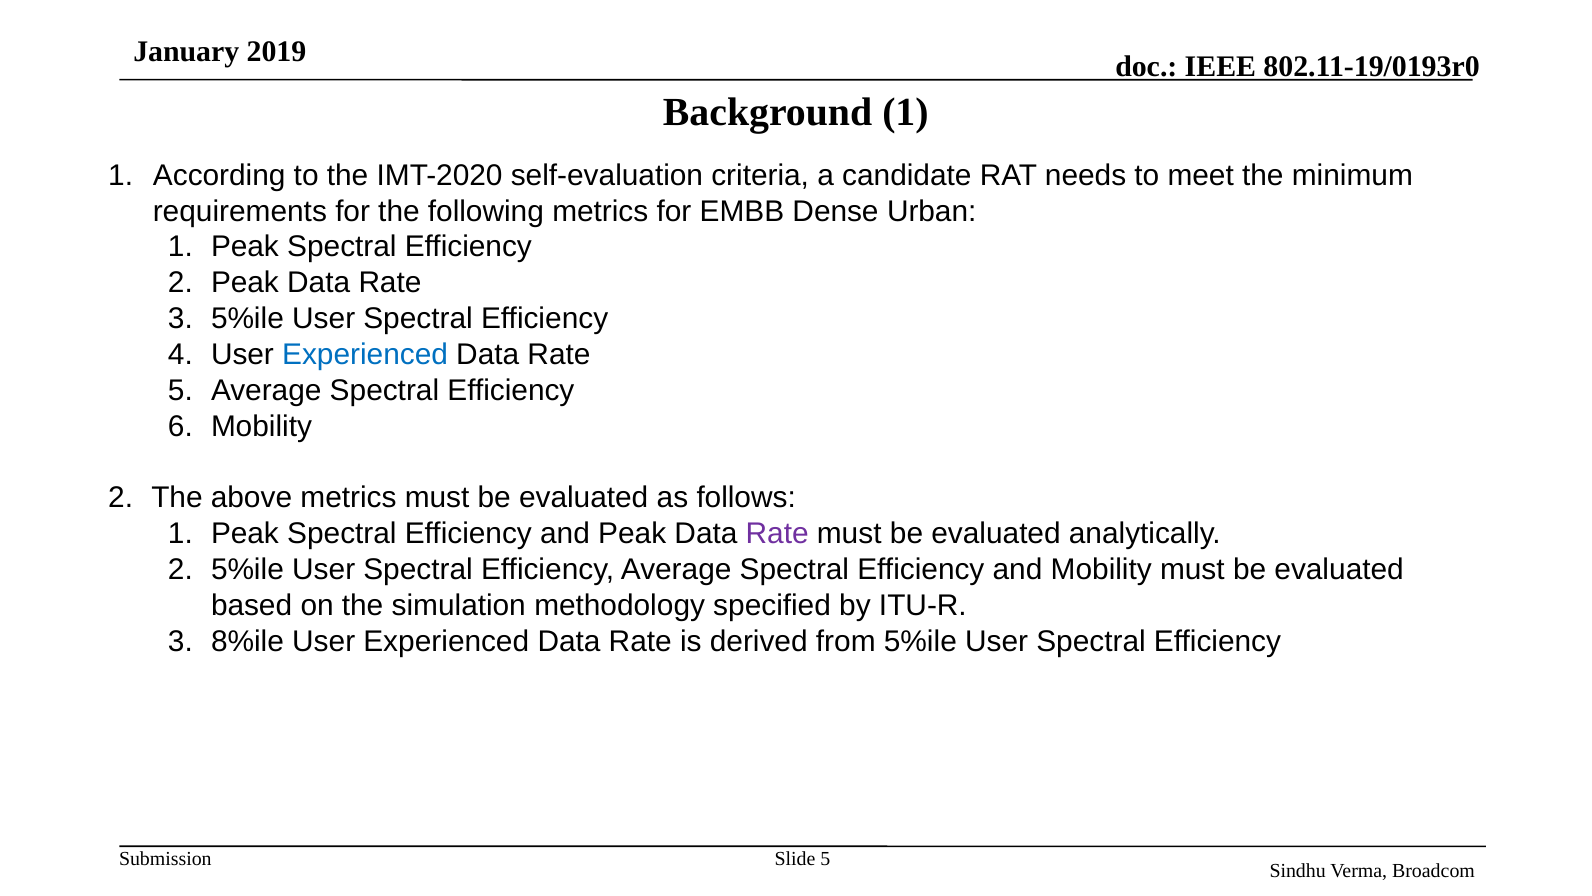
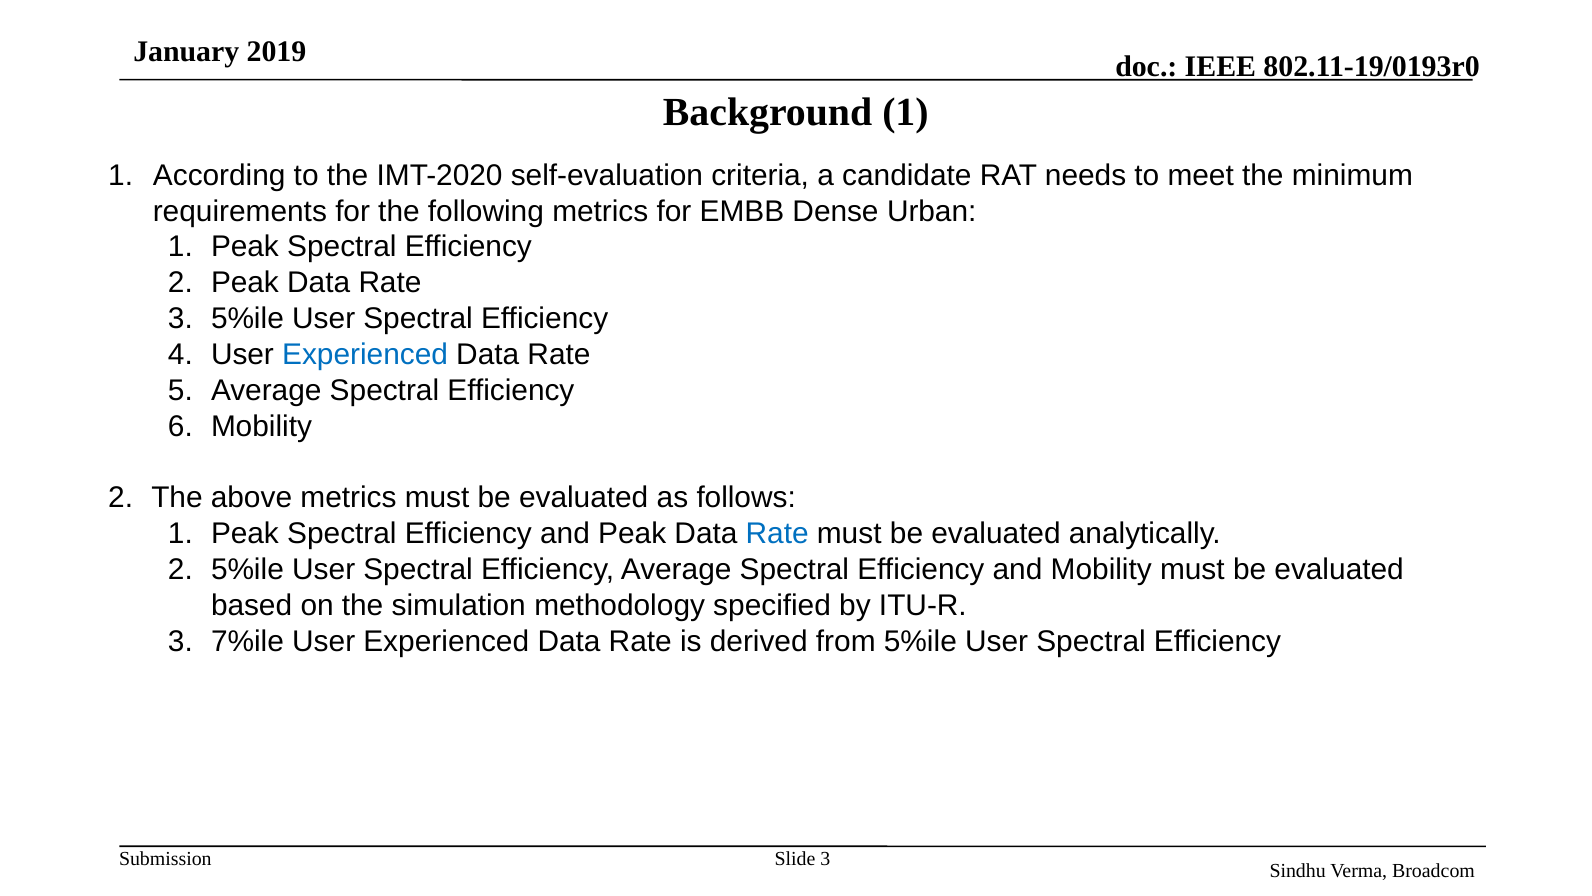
Rate at (777, 533) colour: purple -> blue
8%ile: 8%ile -> 7%ile
Slide 5: 5 -> 3
